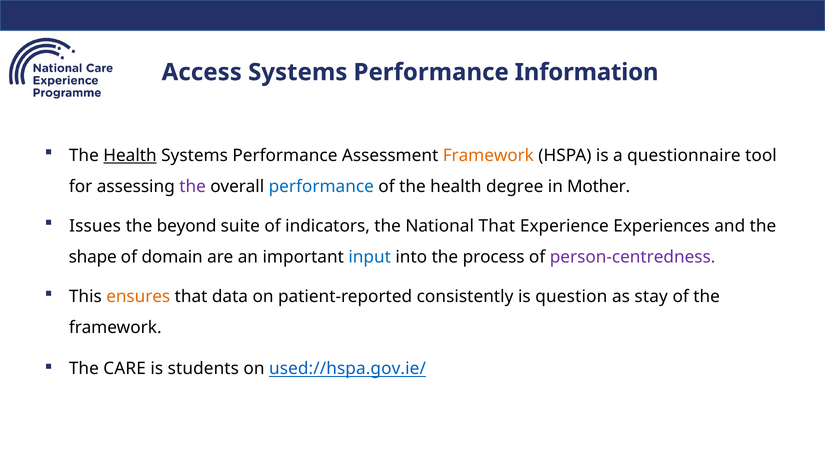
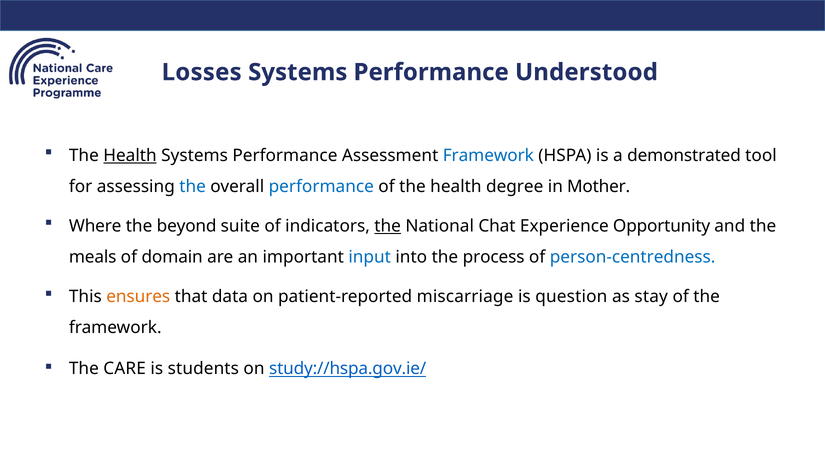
Access: Access -> Losses
Information: Information -> Understood
Framework at (488, 156) colour: orange -> blue
questionnaire: questionnaire -> demonstrated
the at (193, 187) colour: purple -> blue
Issues: Issues -> Where
the at (388, 226) underline: none -> present
National That: That -> Chat
Experiences: Experiences -> Opportunity
shape: shape -> meals
person-centredness colour: purple -> blue
consistently: consistently -> miscarriage
used://hspa.gov.ie/: used://hspa.gov.ie/ -> study://hspa.gov.ie/
